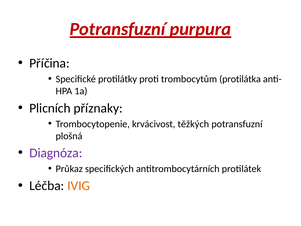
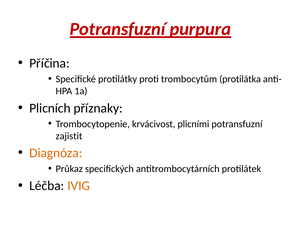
těžkých: těžkých -> plicními
plošná: plošná -> zajistit
Diagnóza colour: purple -> orange
